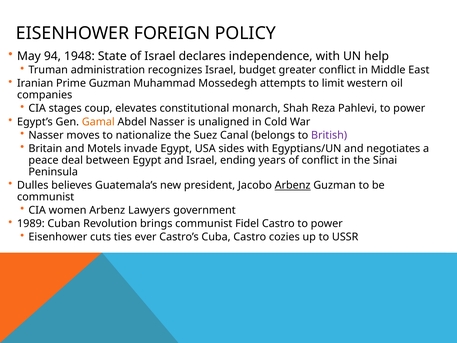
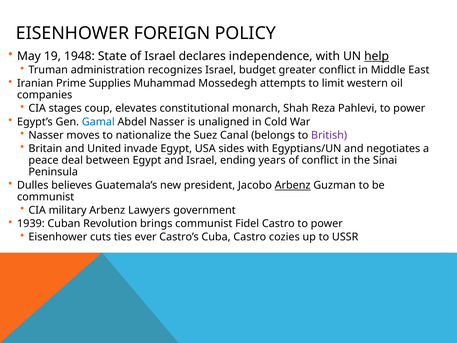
94: 94 -> 19
help underline: none -> present
Prime Guzman: Guzman -> Supplies
Gamal colour: orange -> blue
Motels: Motels -> United
women: women -> military
1989: 1989 -> 1939
